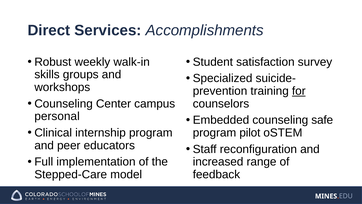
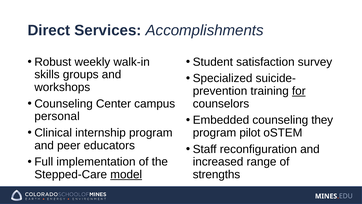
safe: safe -> they
model underline: none -> present
feedback: feedback -> strengths
